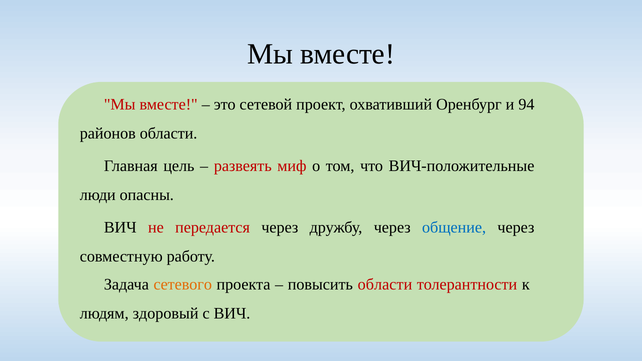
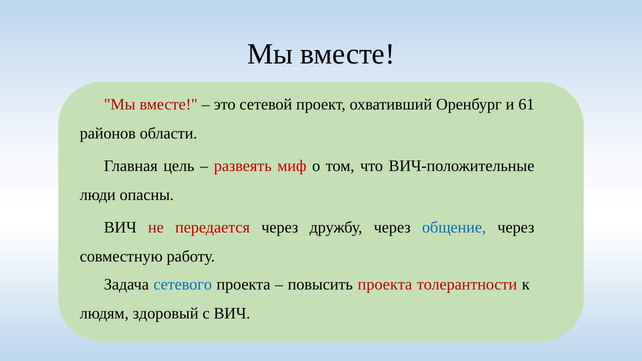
94: 94 -> 61
сетевого colour: orange -> blue
повысить области: области -> проекта
